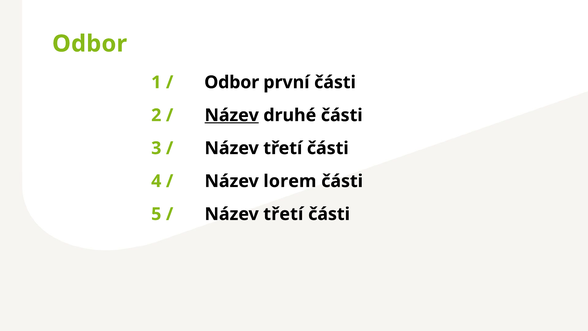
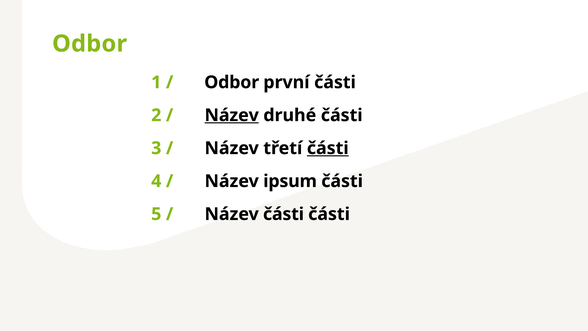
části at (328, 148) underline: none -> present
lorem: lorem -> ipsum
třetí at (283, 214): třetí -> části
